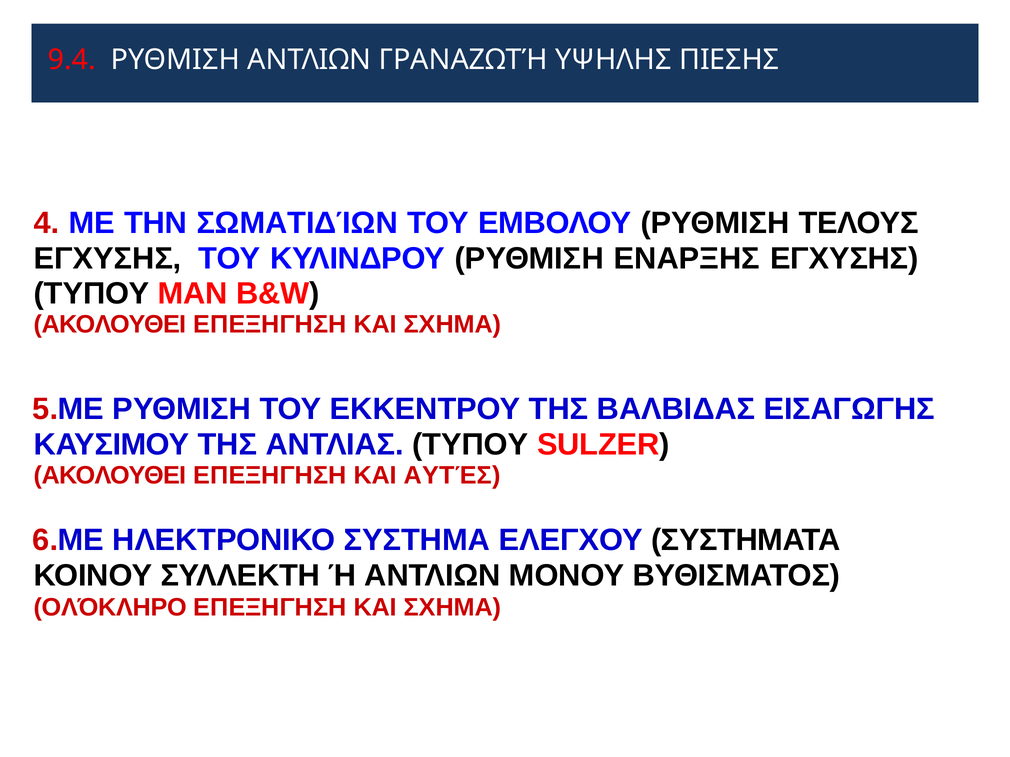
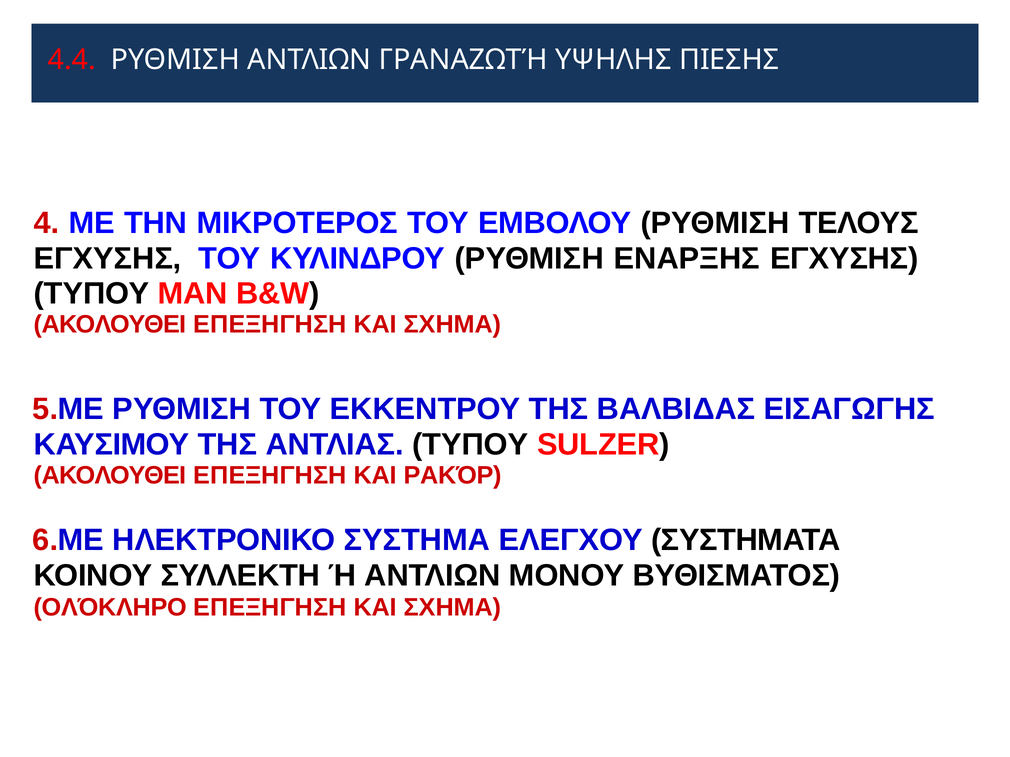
9.4: 9.4 -> 4.4
ΣΩΜΑΤΙΔΊΩΝ: ΣΩΜΑΤΙΔΊΩΝ -> ΜΙΚΡΟΤΕΡΟΣ
ΑΥΤΈΣ: ΑΥΤΈΣ -> ΡΑΚΌΡ
